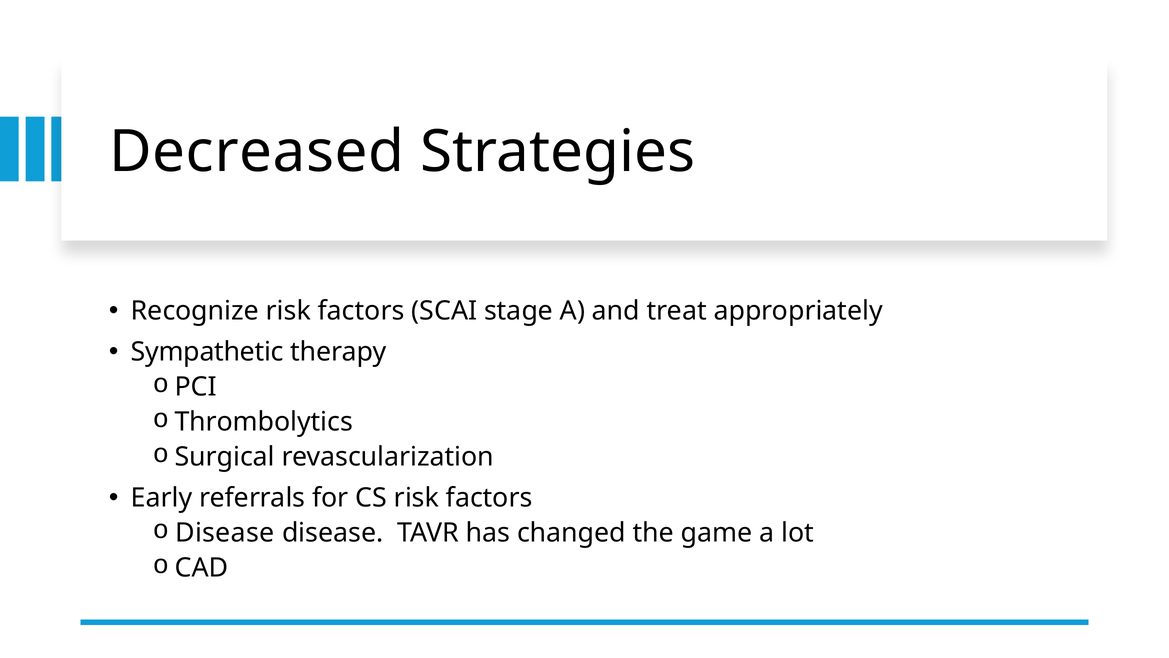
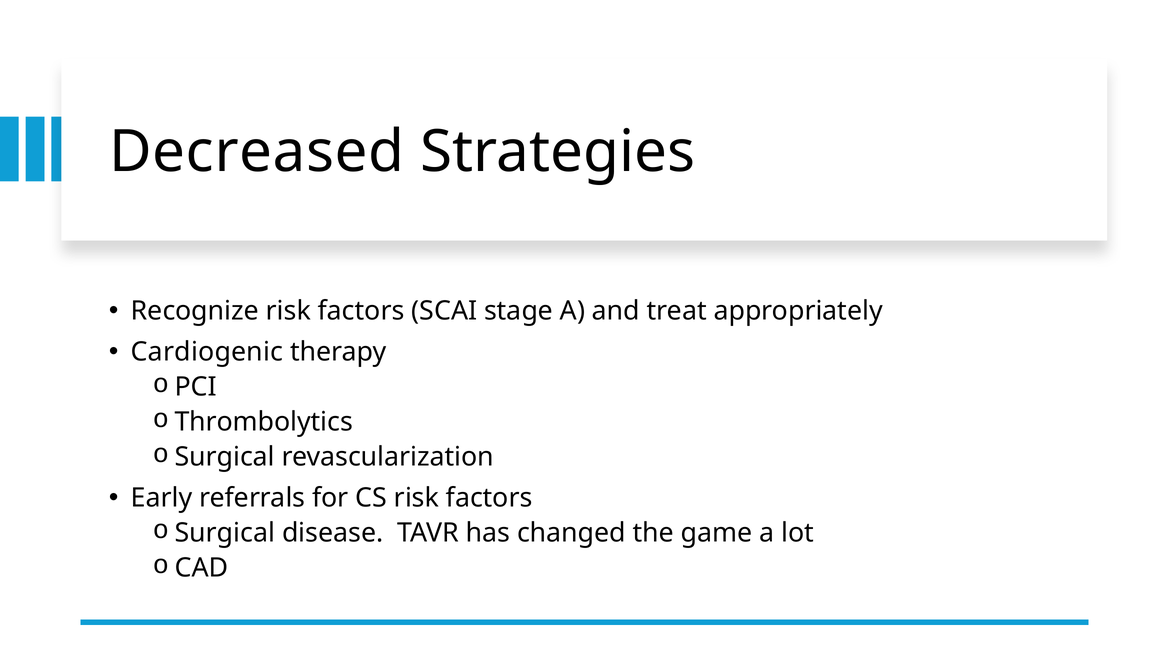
Sympathetic: Sympathetic -> Cardiogenic
Disease at (225, 532): Disease -> Surgical
